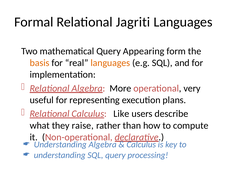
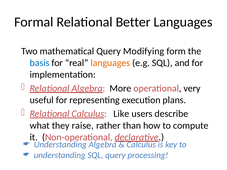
Jagriti: Jagriti -> Better
Appearing: Appearing -> Modifying
basis colour: orange -> blue
